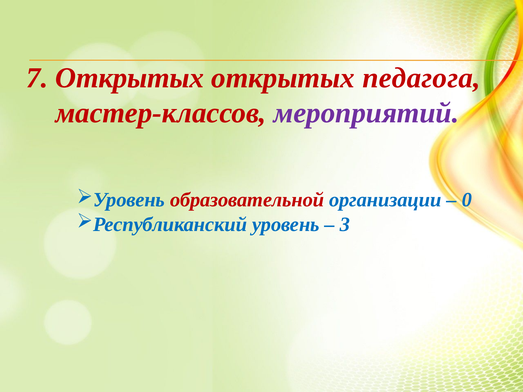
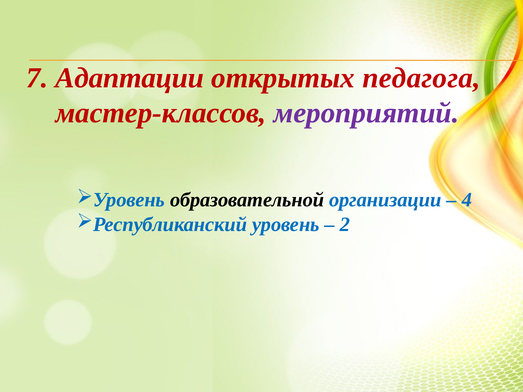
7 Открытых: Открытых -> Адаптации
образовательной colour: red -> black
0: 0 -> 4
3: 3 -> 2
